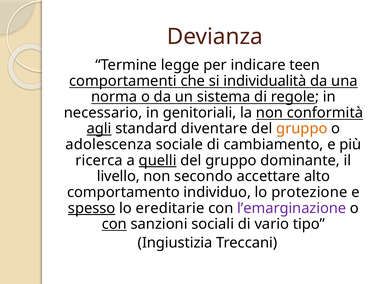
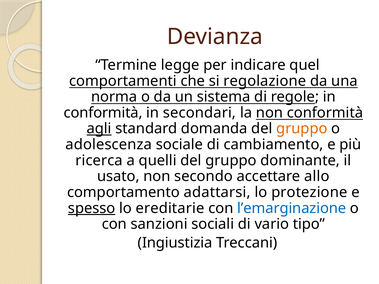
teen: teen -> quel
individualità: individualità -> regolazione
necessario at (103, 113): necessario -> conformità
genitoriali: genitoriali -> secondari
diventare: diventare -> domanda
quelli underline: present -> none
livello: livello -> usato
alto: alto -> allo
individuo: individuo -> adattarsi
l’emarginazione colour: purple -> blue
con at (114, 224) underline: present -> none
